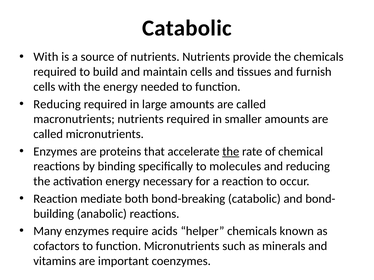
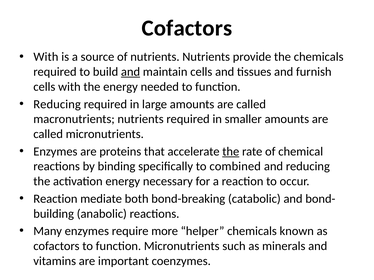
Catabolic at (187, 28): Catabolic -> Cofactors
and at (131, 72) underline: none -> present
molecules: molecules -> combined
acids: acids -> more
